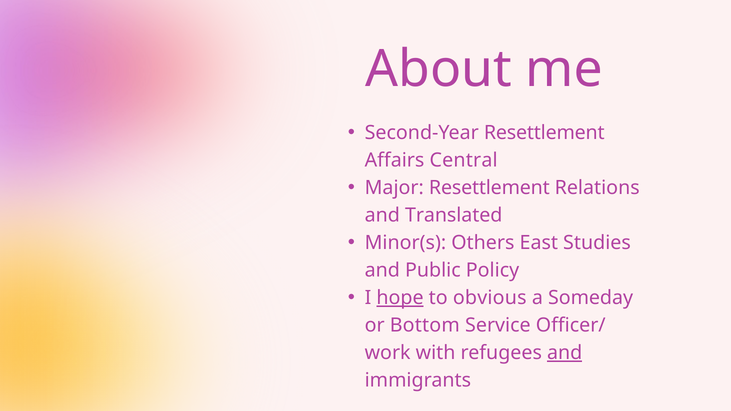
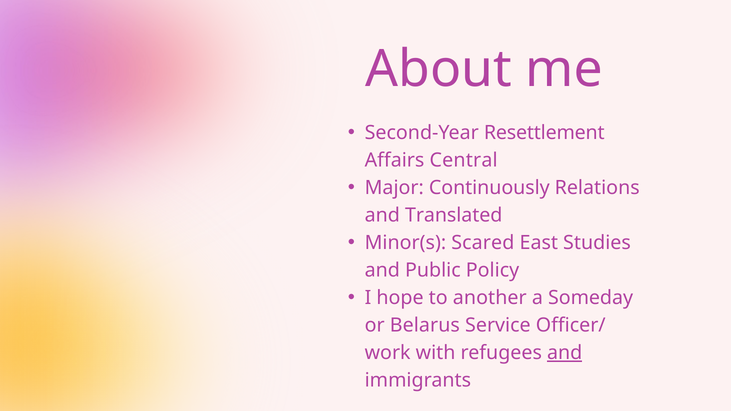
Major Resettlement: Resettlement -> Continuously
Others: Others -> Scared
hope underline: present -> none
obvious: obvious -> another
Bottom: Bottom -> Belarus
